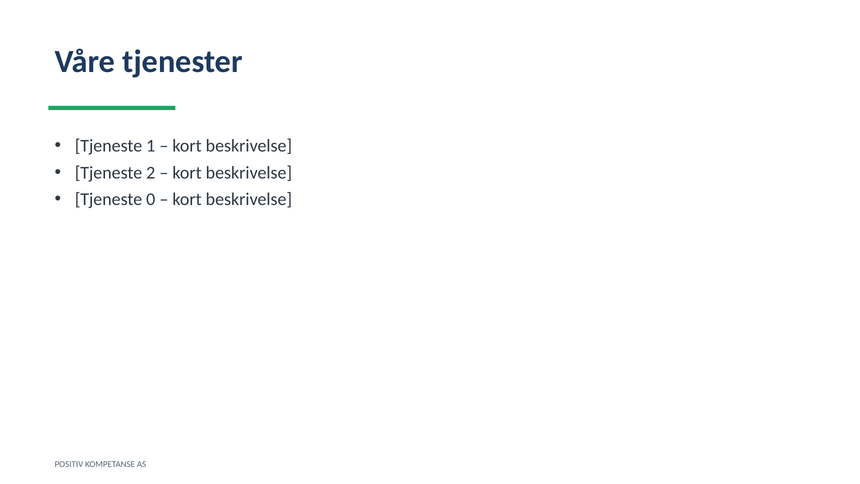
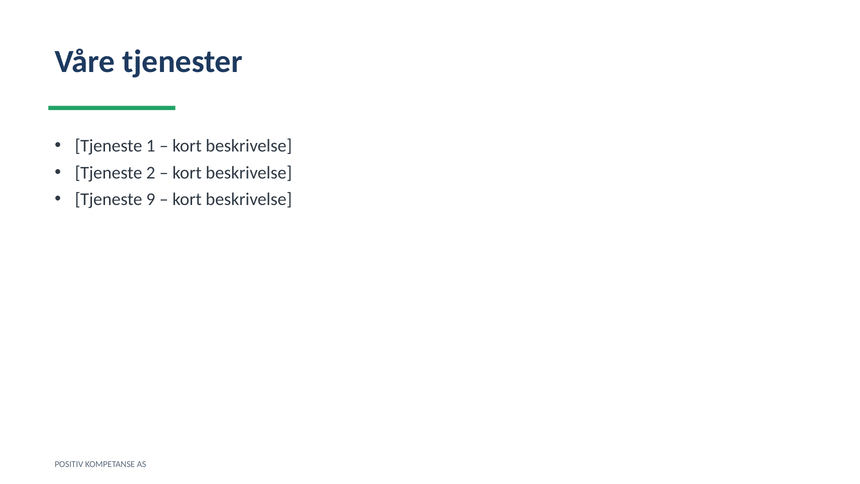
0: 0 -> 9
